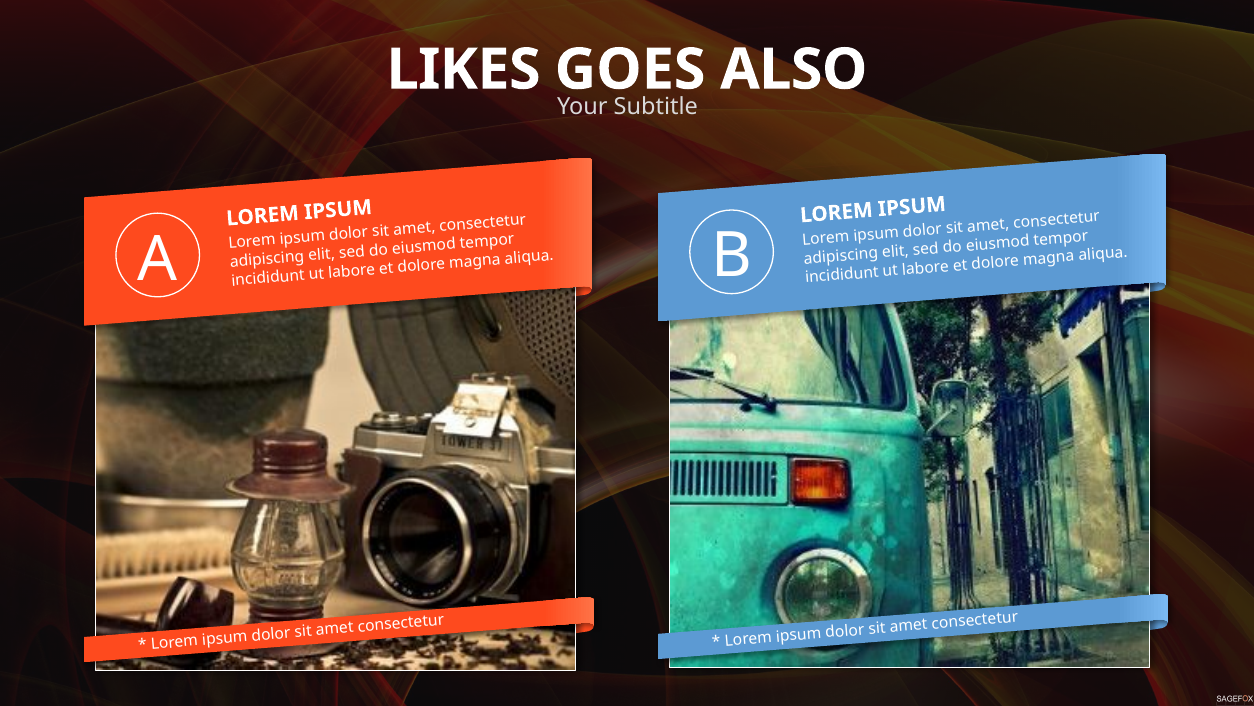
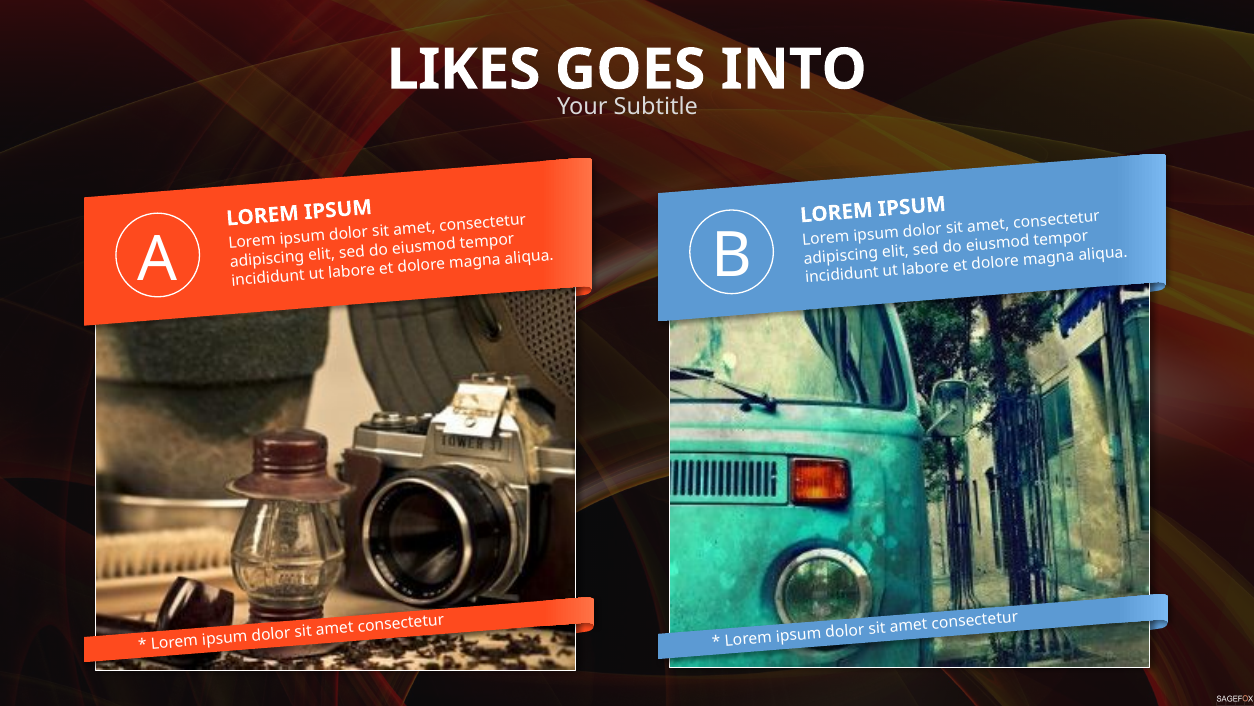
ALSO: ALSO -> INTO
